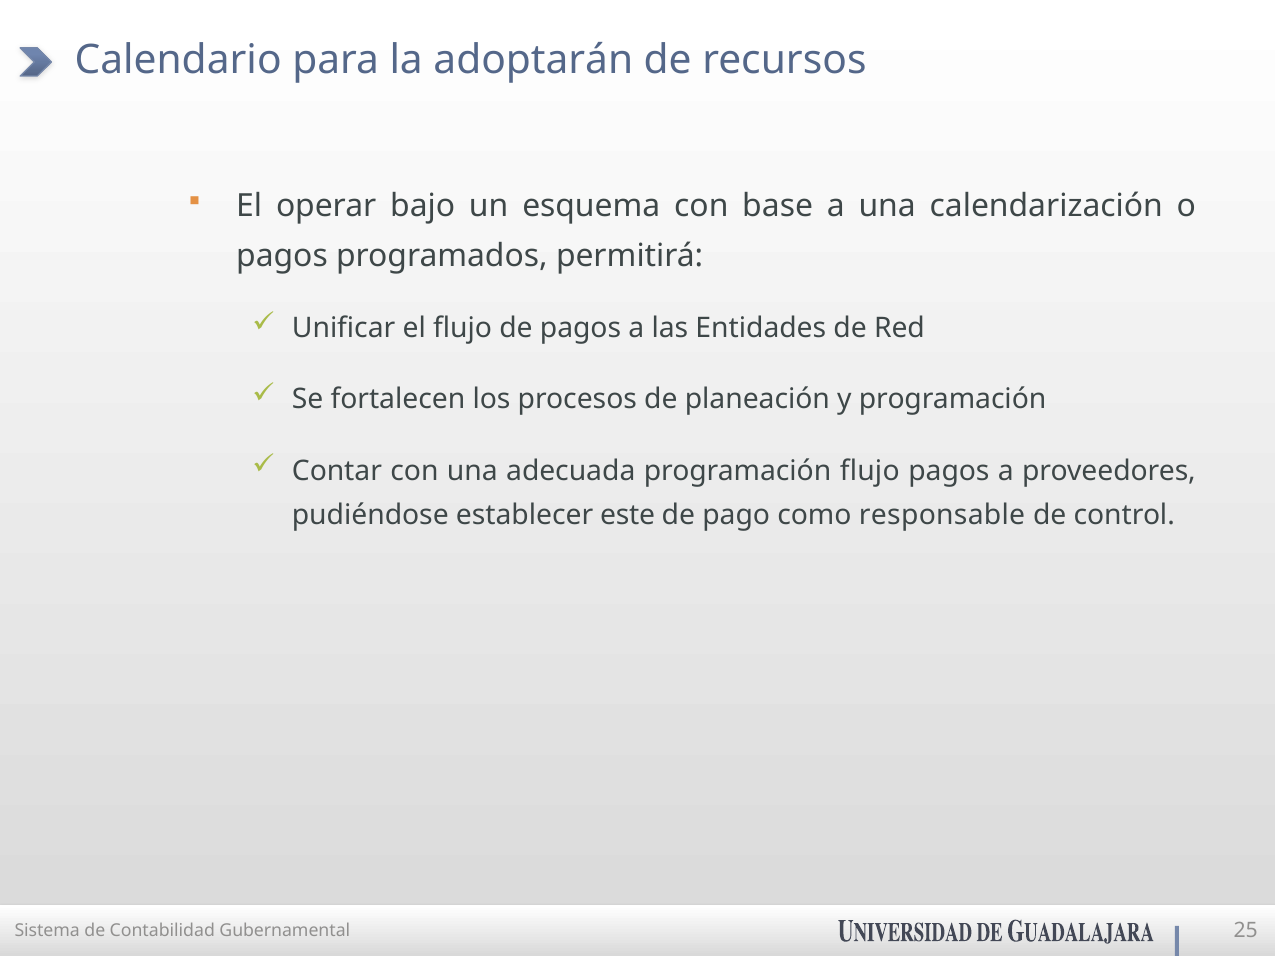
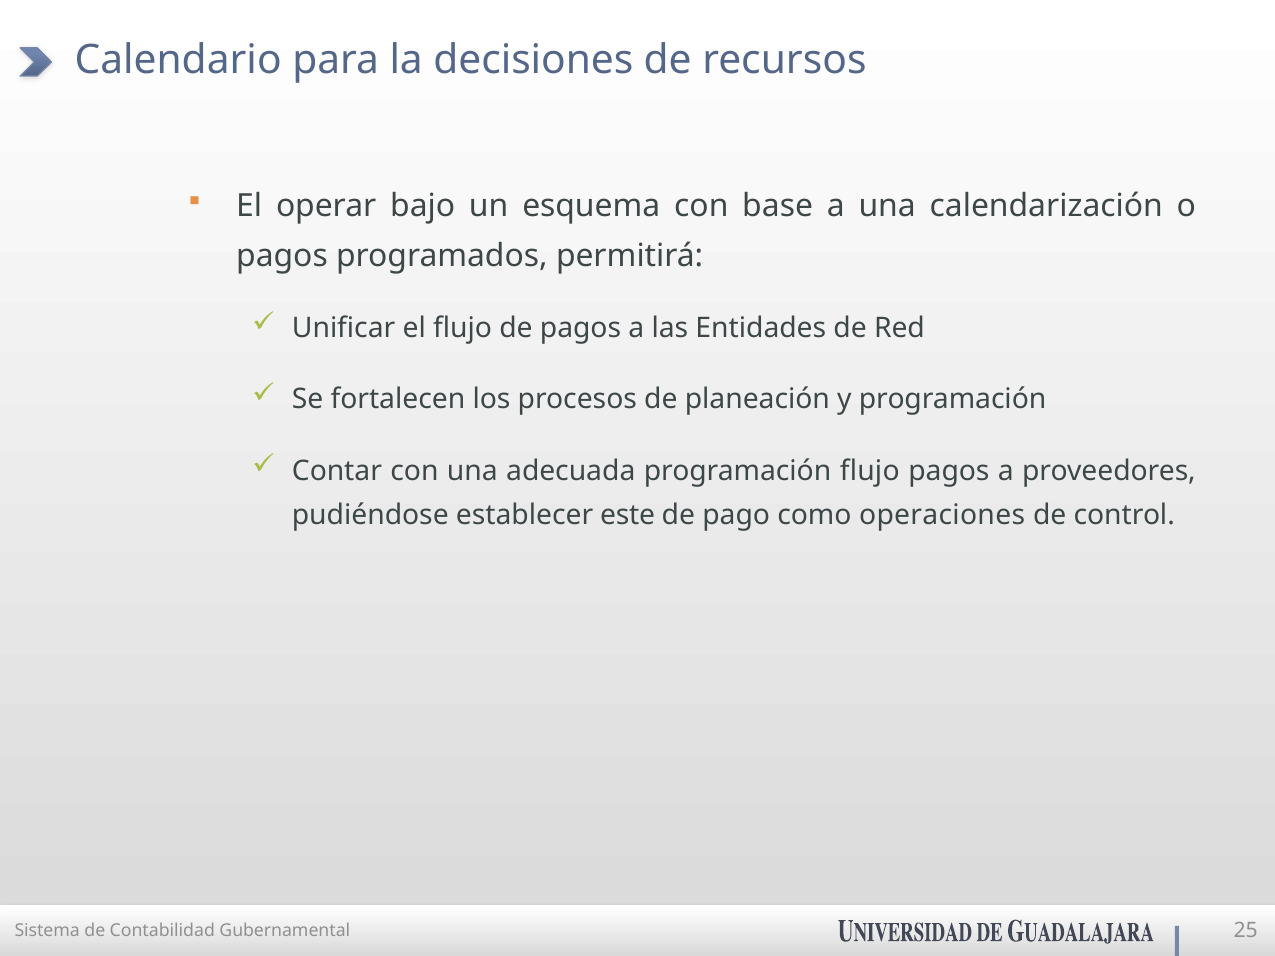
adoptarán: adoptarán -> decisiones
responsable: responsable -> operaciones
